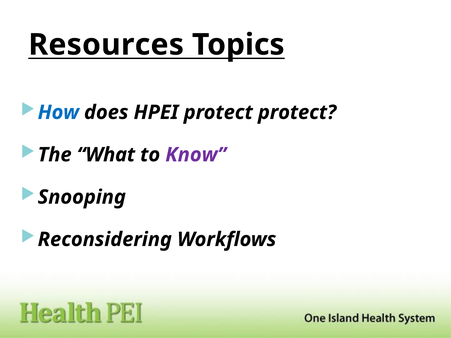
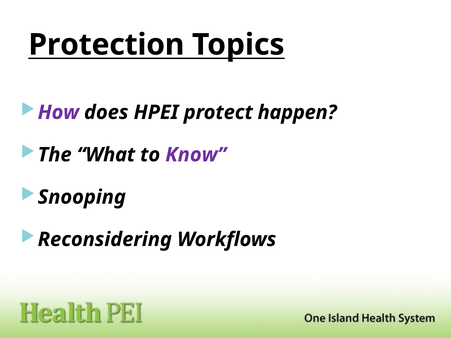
Resources: Resources -> Protection
How colour: blue -> purple
protect protect: protect -> happen
